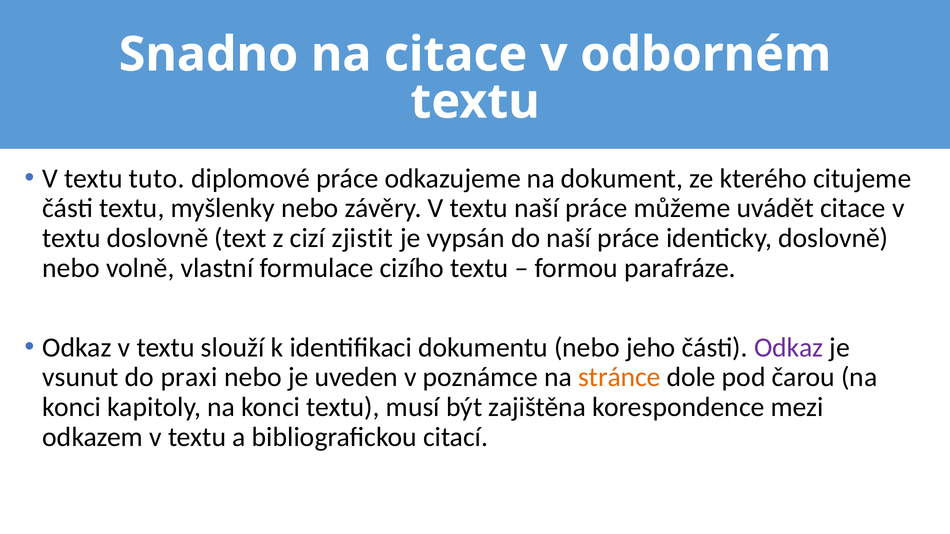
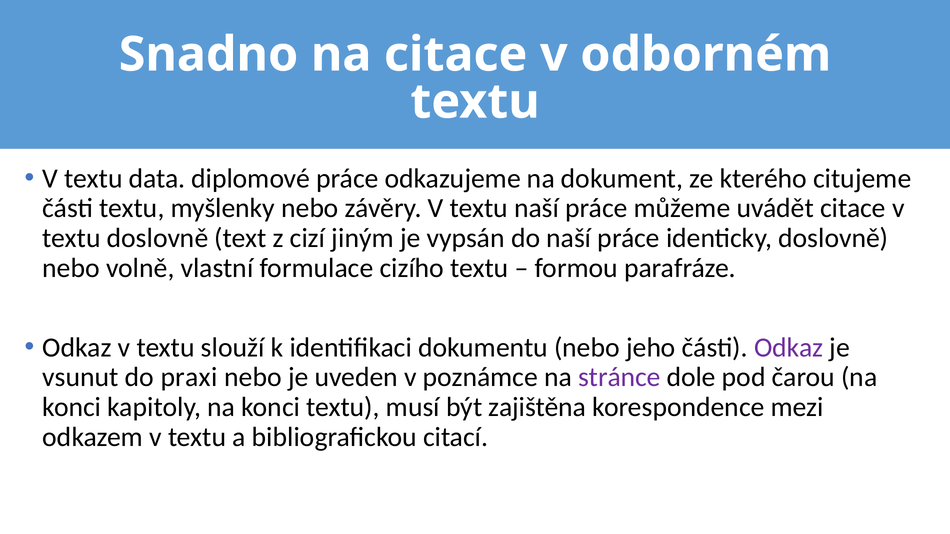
tuto: tuto -> data
zjistit: zjistit -> jiným
stránce colour: orange -> purple
